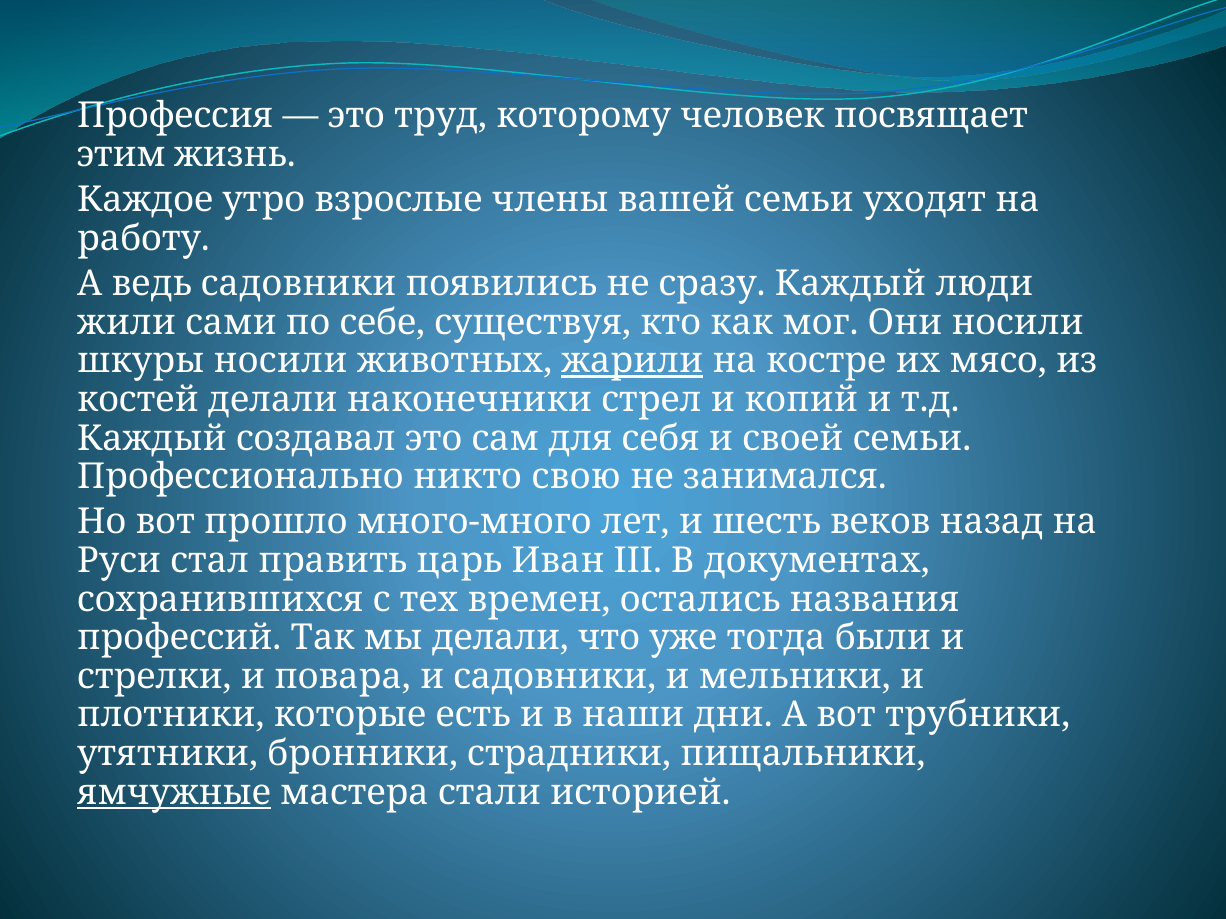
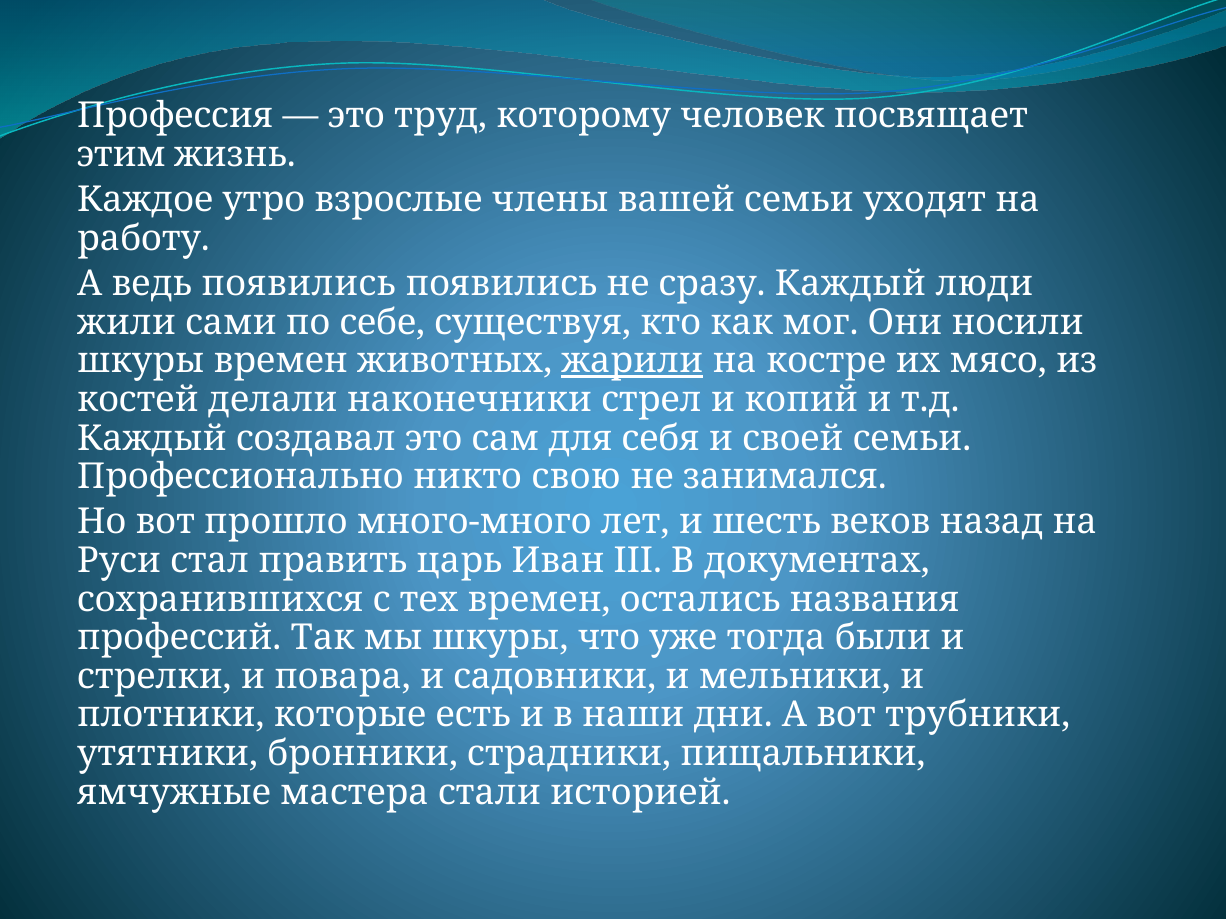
ведь садовники: садовники -> появились
шкуры носили: носили -> времен
мы делали: делали -> шкуры
ямчужные underline: present -> none
